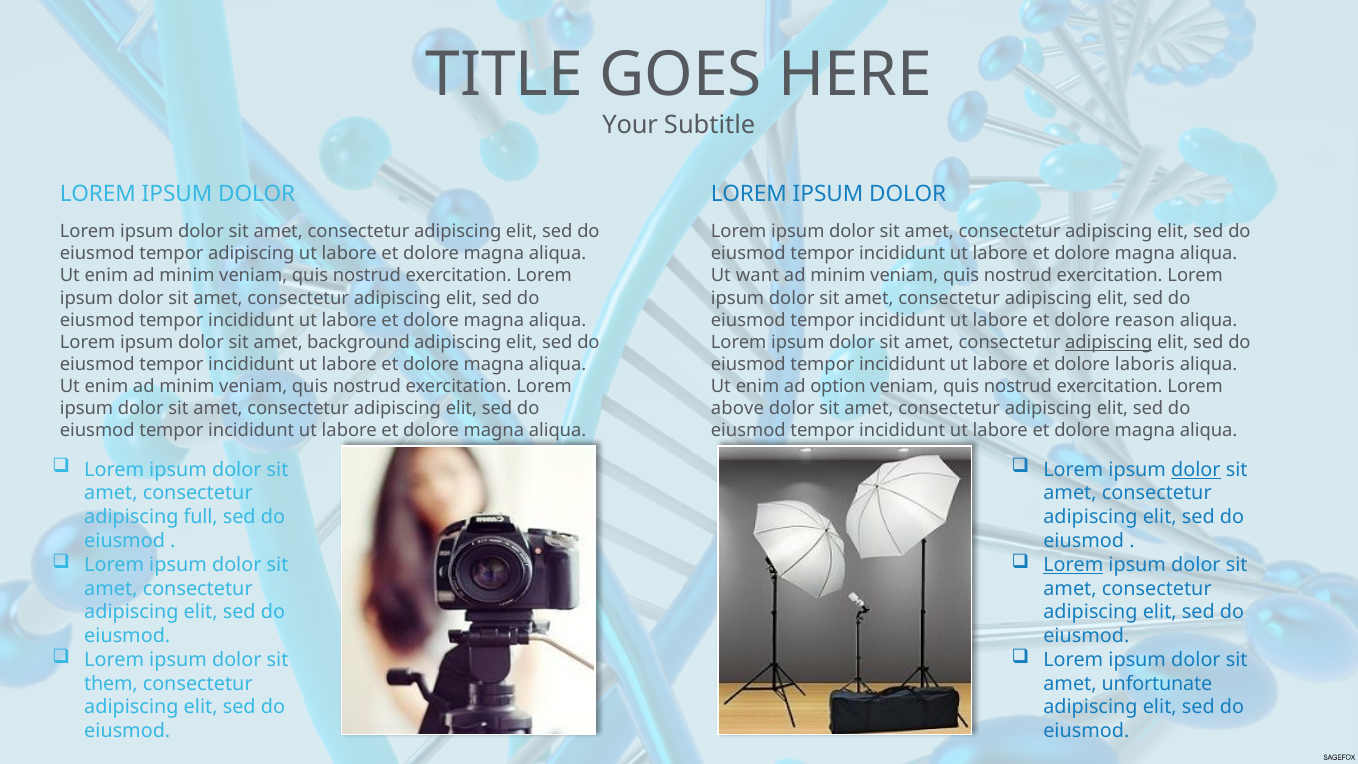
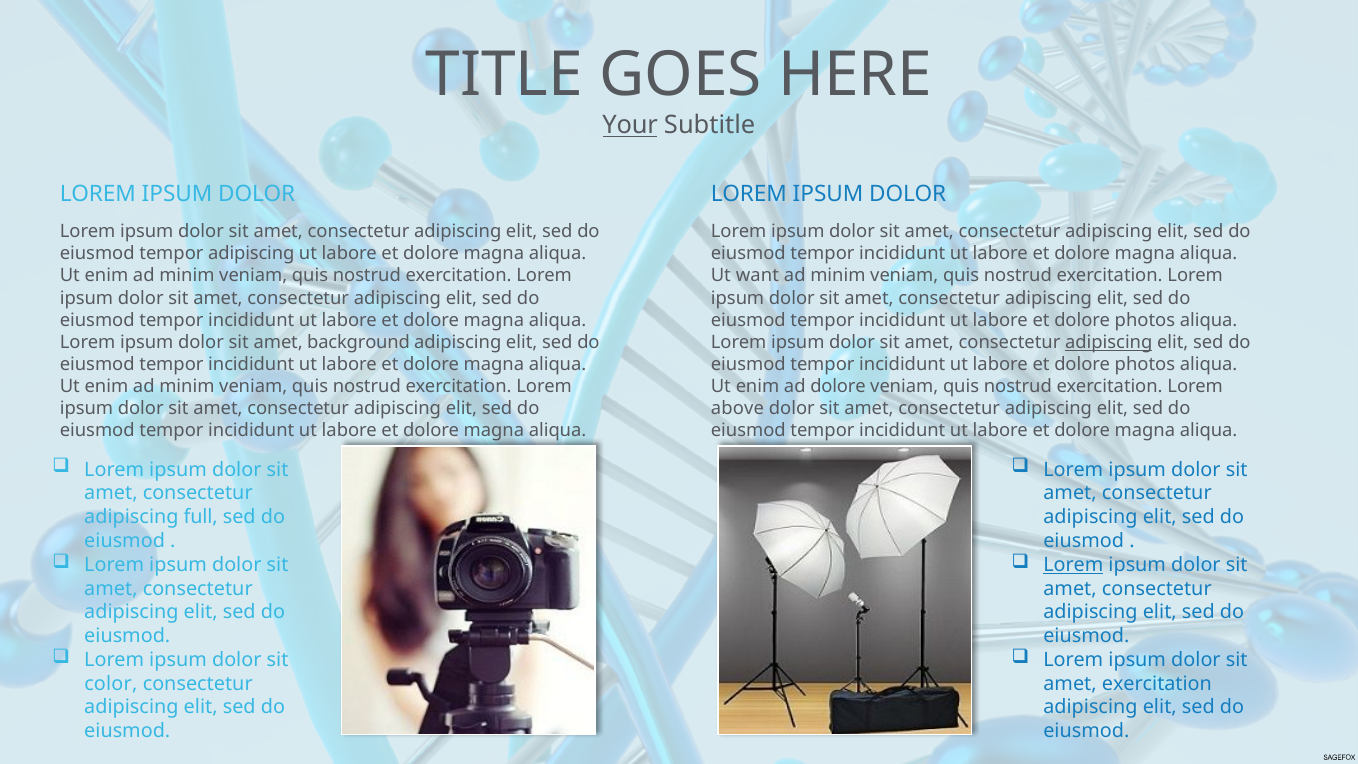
Your underline: none -> present
reason at (1145, 320): reason -> photos
laboris at (1145, 364): laboris -> photos
ad option: option -> dolore
dolor at (1196, 470) underline: present -> none
them: them -> color
amet unfortunate: unfortunate -> exercitation
